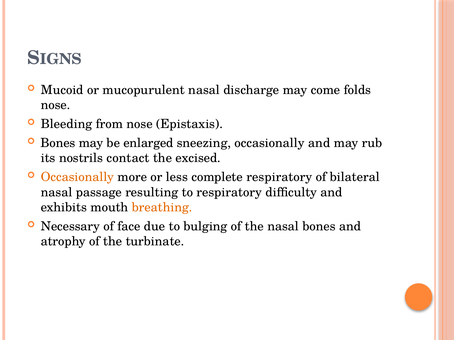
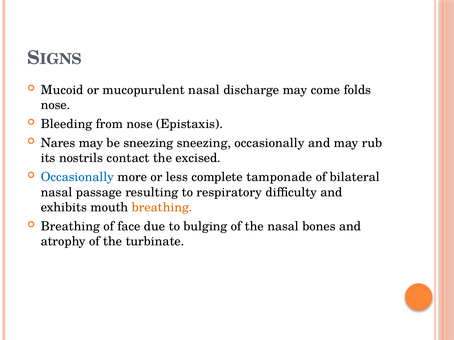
Bones at (58, 143): Bones -> Nares
be enlarged: enlarged -> sneezing
Occasionally at (77, 177) colour: orange -> blue
complete respiratory: respiratory -> tamponade
Necessary at (70, 227): Necessary -> Breathing
